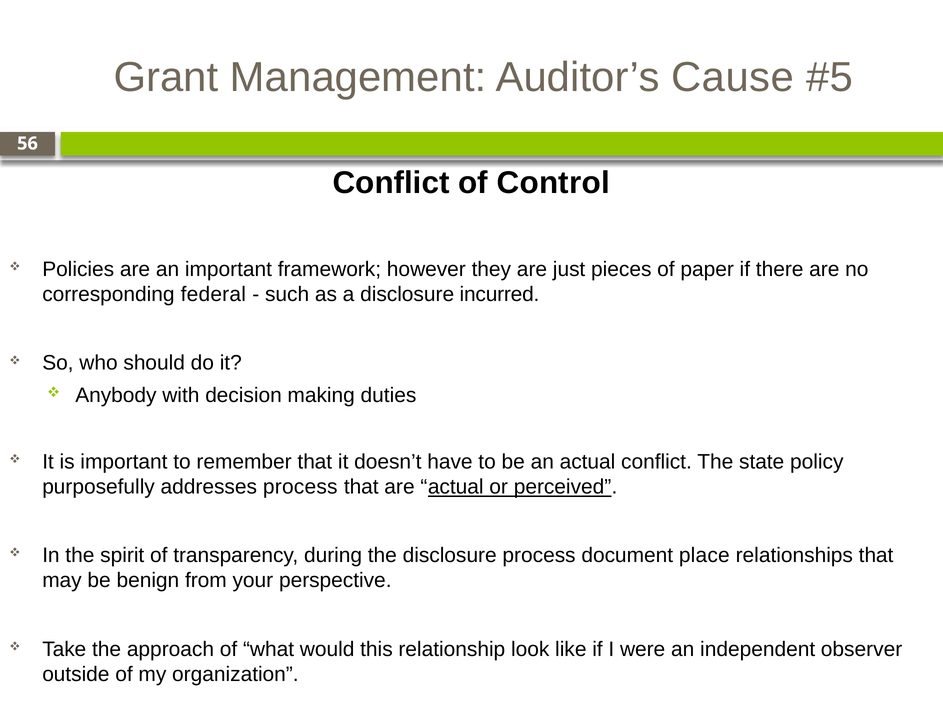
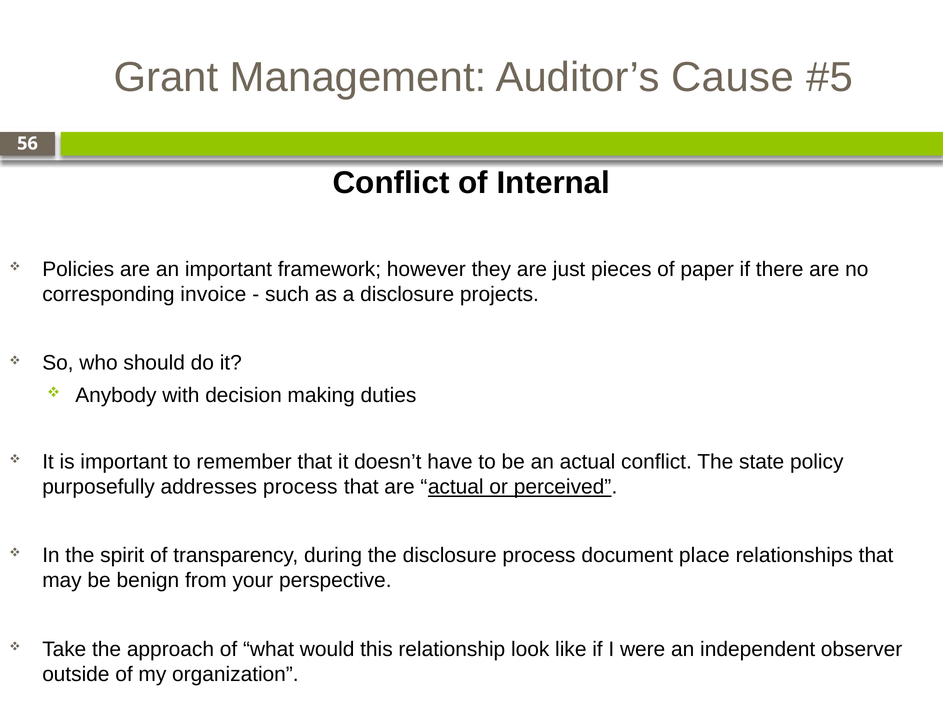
Control: Control -> Internal
federal: federal -> invoice
incurred: incurred -> projects
